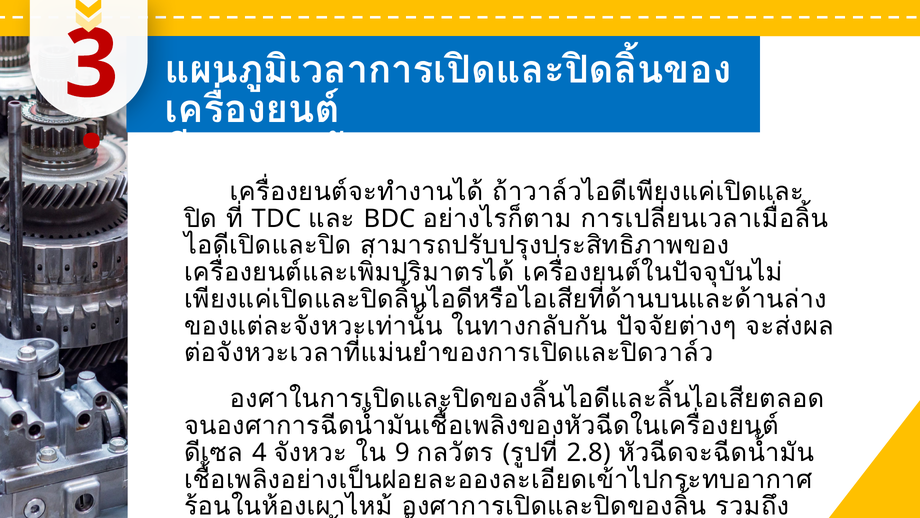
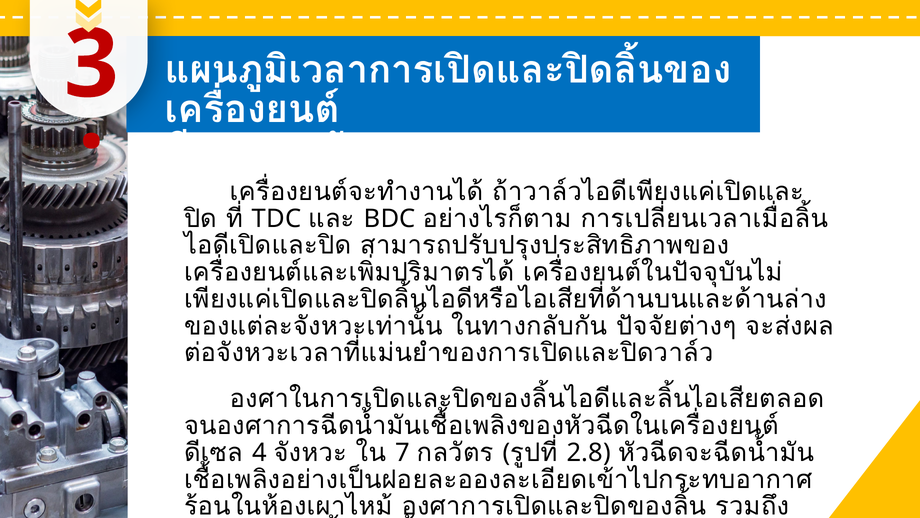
9: 9 -> 7
